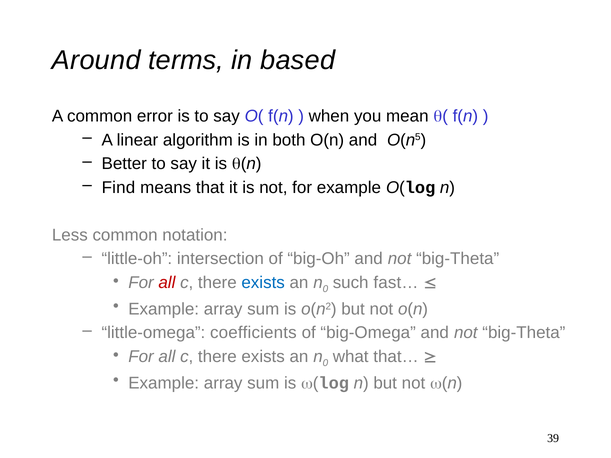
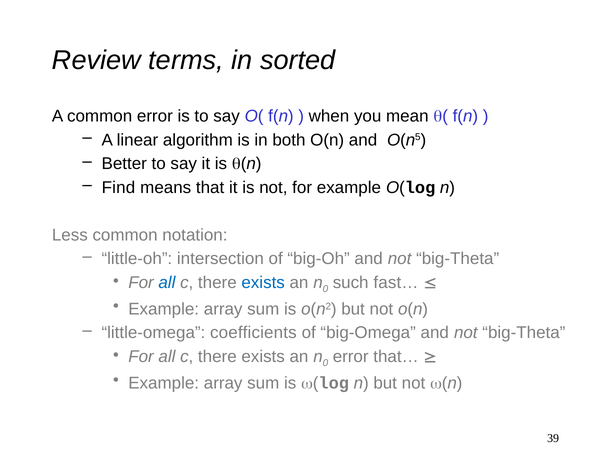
Around: Around -> Review
based: based -> sorted
all at (167, 283) colour: red -> blue
what at (351, 357): what -> error
